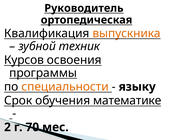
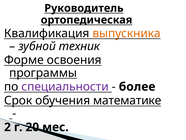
Курсов: Курсов -> Форме
специальности colour: orange -> purple
языку: языку -> более
70: 70 -> 20
